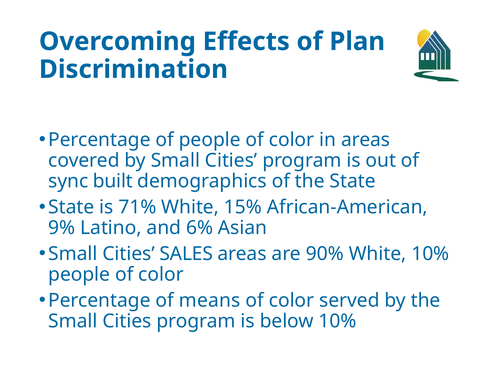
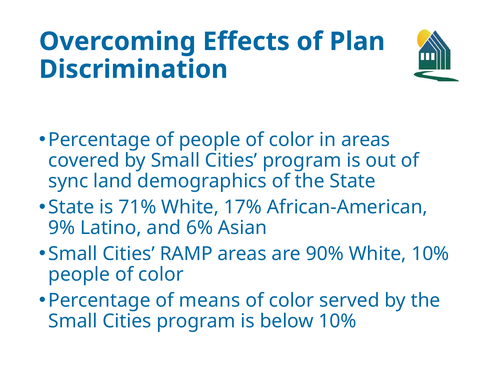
built: built -> land
15%: 15% -> 17%
SALES: SALES -> RAMP
